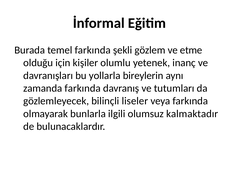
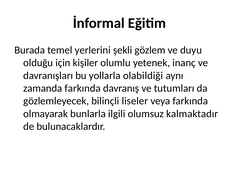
temel farkında: farkında -> yerlerini
etme: etme -> duyu
bireylerin: bireylerin -> olabildiği
